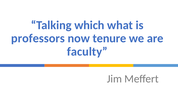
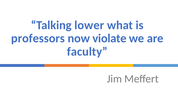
which: which -> lower
tenure: tenure -> violate
